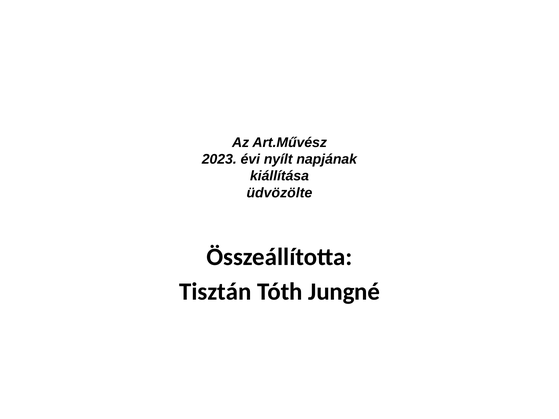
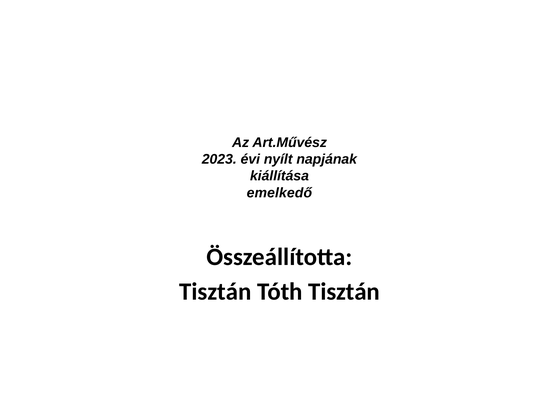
üdvözölte: üdvözölte -> emelkedő
Tóth Jungné: Jungné -> Tisztán
